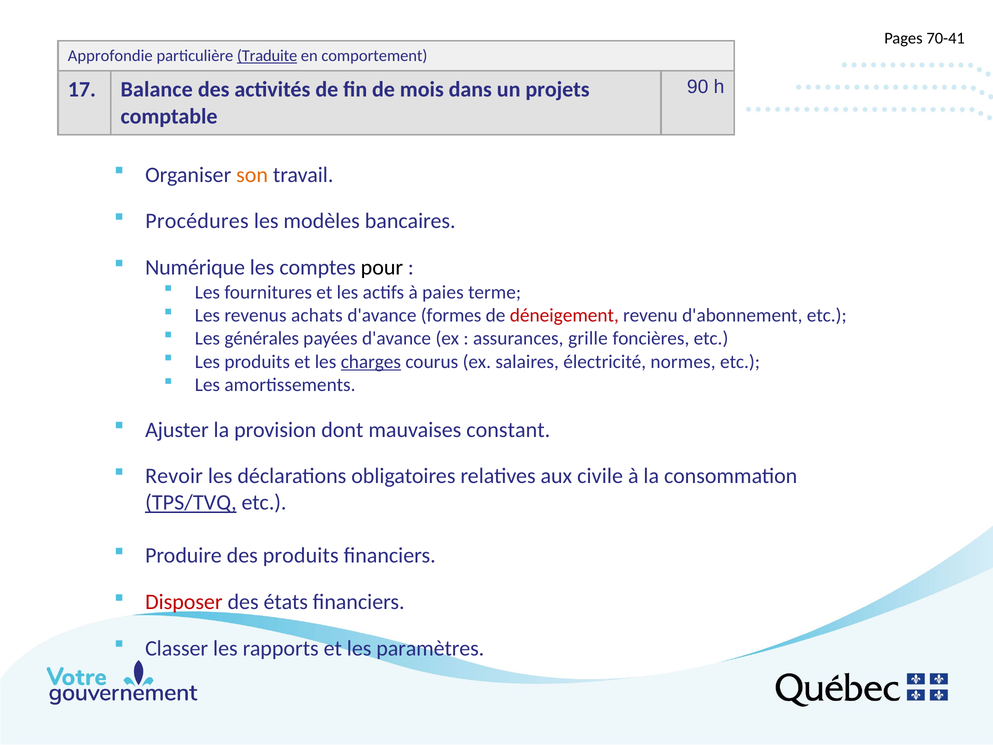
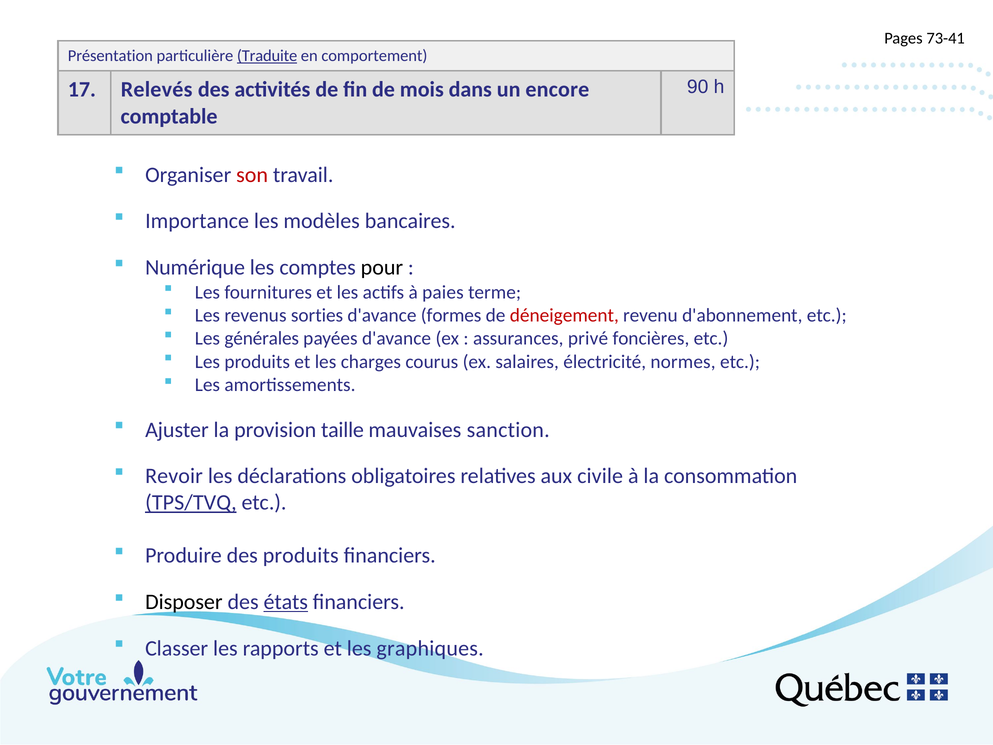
70-41: 70-41 -> 73-41
Approfondie: Approfondie -> Présentation
Balance: Balance -> Relevés
projets: projets -> encore
son colour: orange -> red
Procédures: Procédures -> Importance
achats: achats -> sorties
grille: grille -> privé
charges underline: present -> none
dont: dont -> taille
constant: constant -> sanction
Disposer colour: red -> black
états underline: none -> present
paramètres: paramètres -> graphiques
